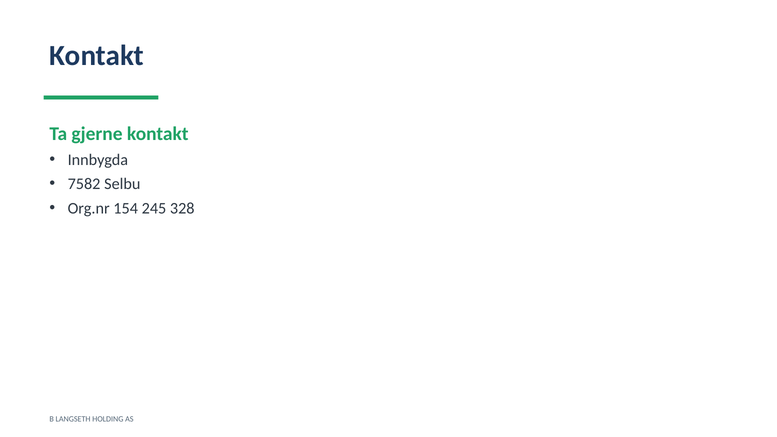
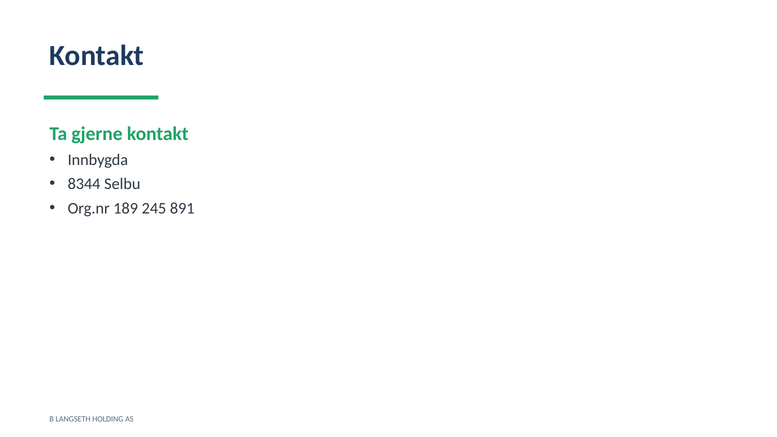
7582: 7582 -> 8344
154: 154 -> 189
328: 328 -> 891
